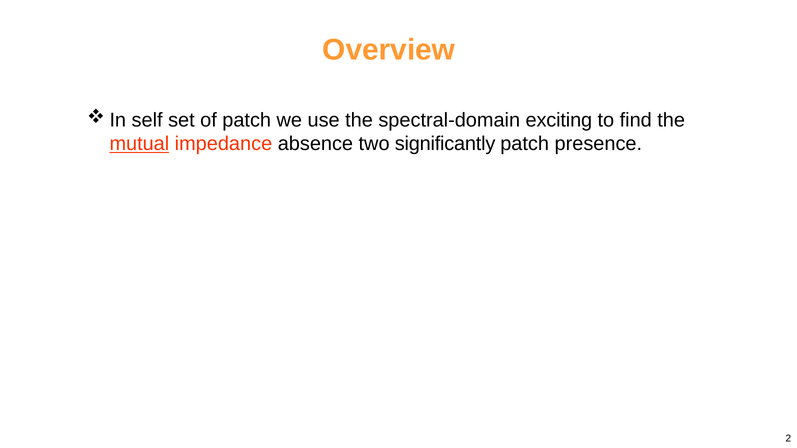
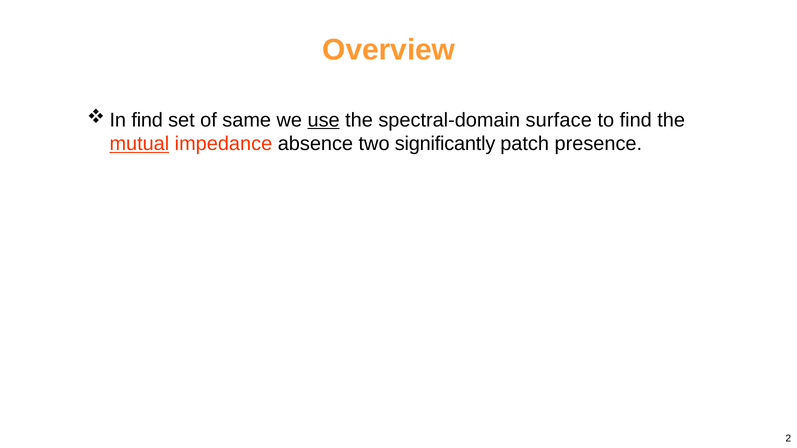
self at (147, 120): self -> find
of patch: patch -> same
use underline: none -> present
exciting: exciting -> surface
